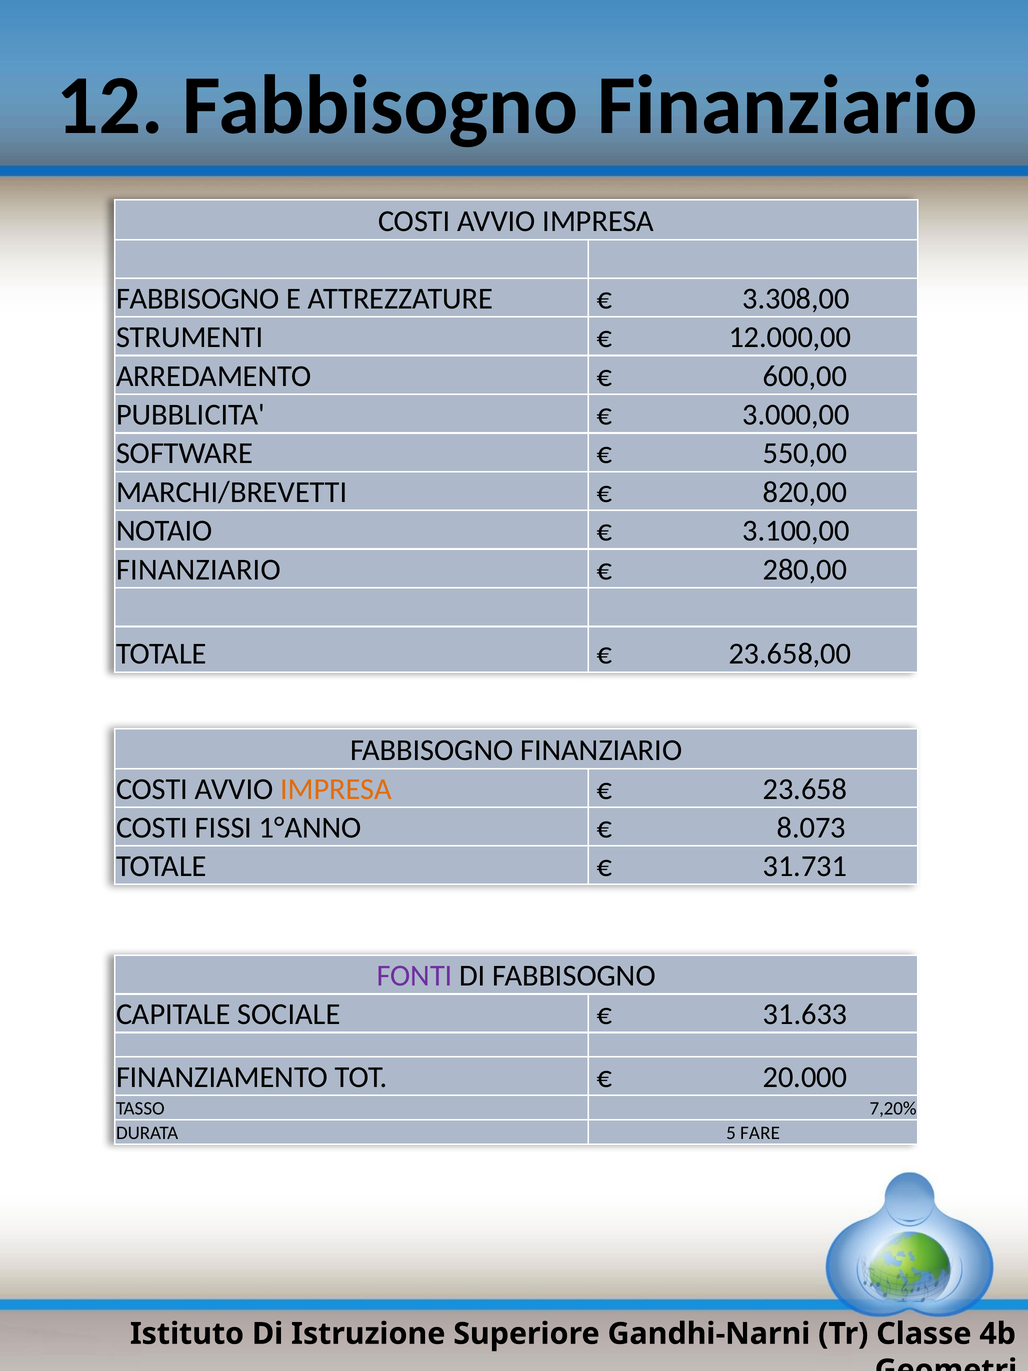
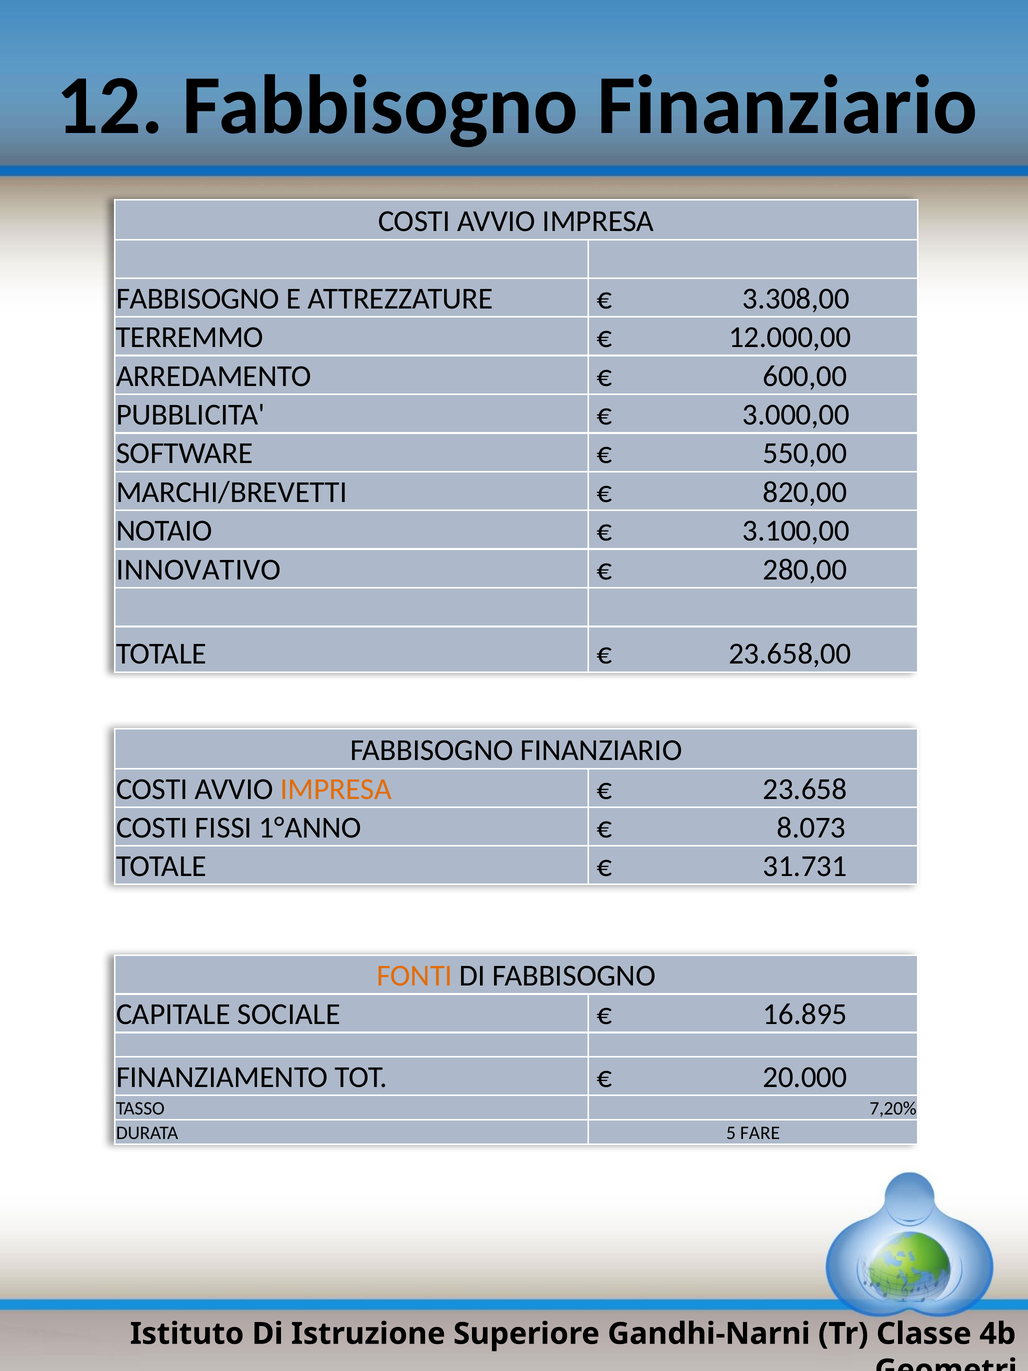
STRUMENTI: STRUMENTI -> TERREMMO
FINANZIARIO at (198, 569): FINANZIARIO -> INNOVATIVO
FONTI colour: purple -> orange
31.633: 31.633 -> 16.895
